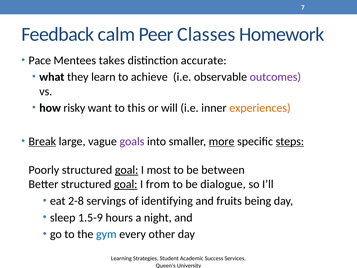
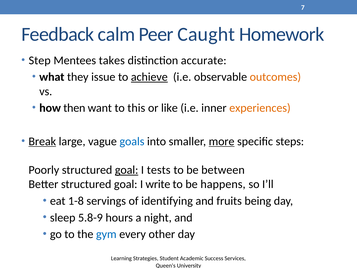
Classes: Classes -> Caught
Pace: Pace -> Step
learn: learn -> issue
achieve underline: none -> present
outcomes colour: purple -> orange
risky: risky -> then
will: will -> like
goals colour: purple -> blue
steps underline: present -> none
most: most -> tests
goal at (126, 184) underline: present -> none
from: from -> write
dialogue: dialogue -> happens
2-8: 2-8 -> 1-8
1.5-9: 1.5-9 -> 5.8-9
